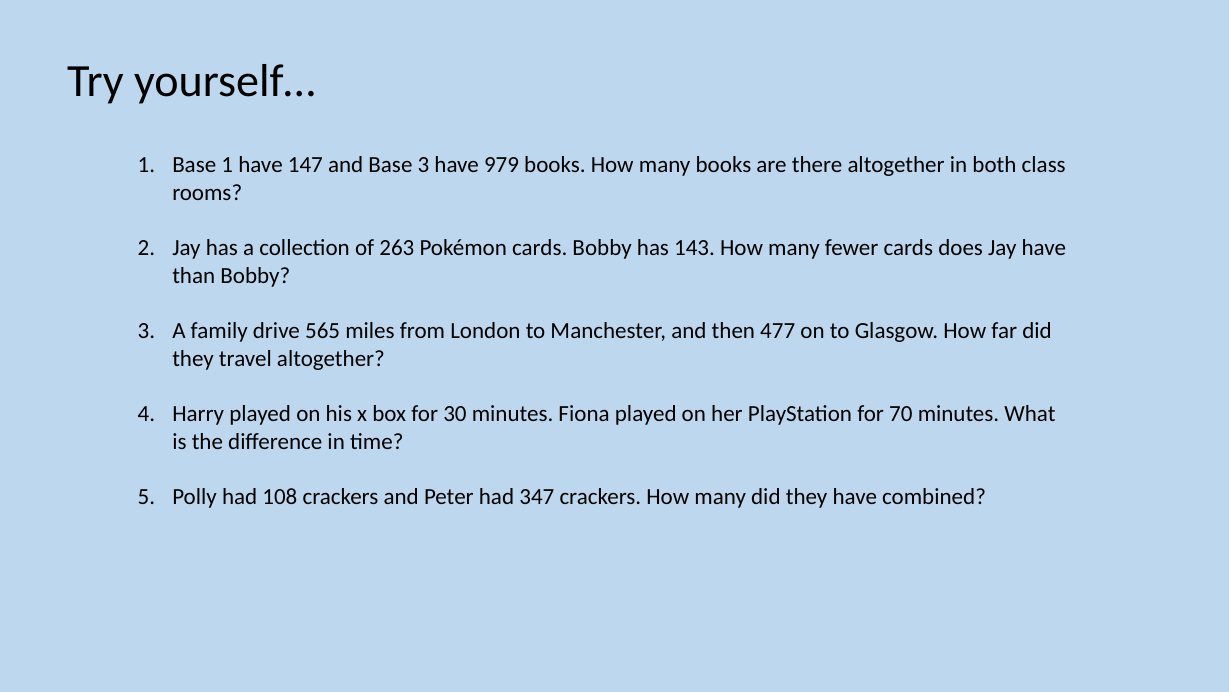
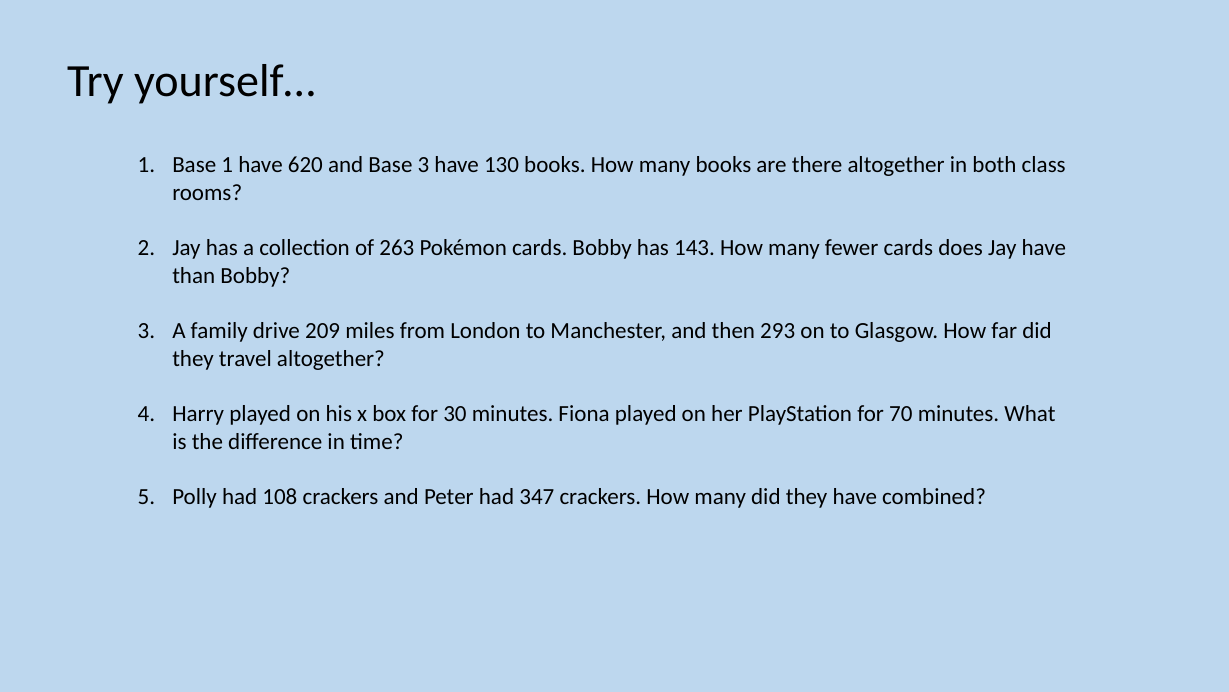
147: 147 -> 620
979: 979 -> 130
565: 565 -> 209
477: 477 -> 293
